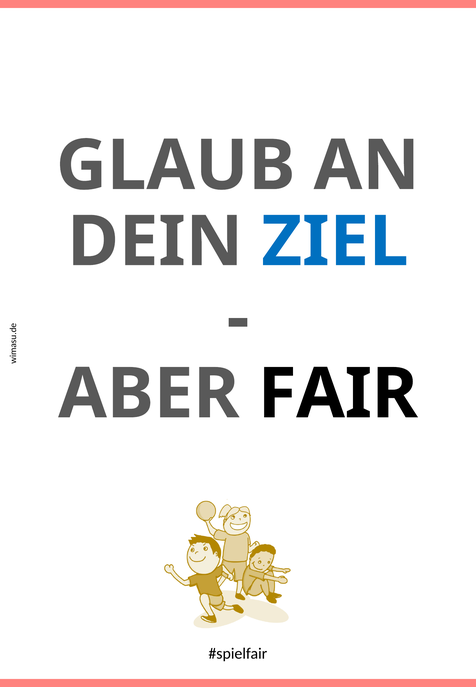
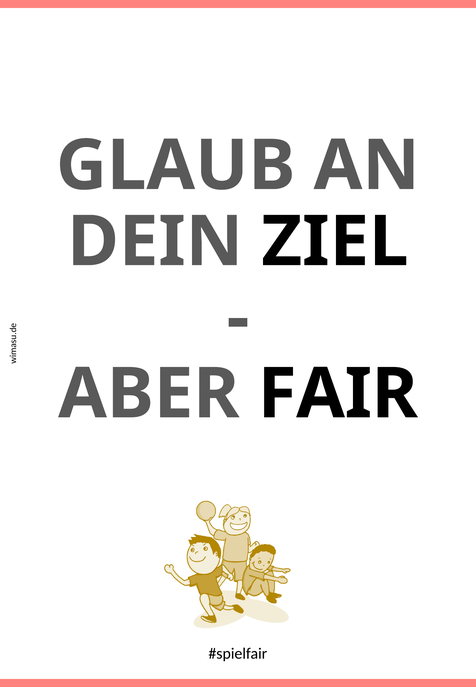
ZIEL colour: blue -> black
